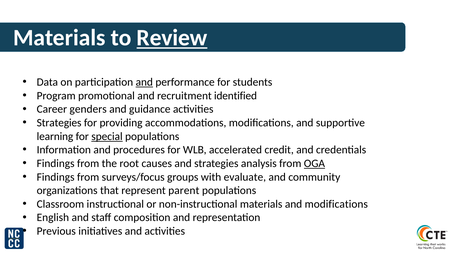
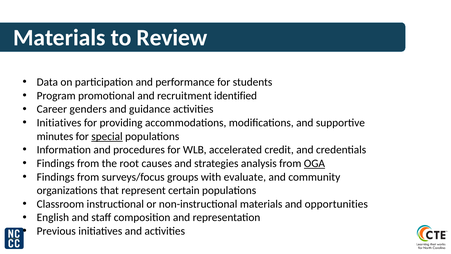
Review underline: present -> none
and at (144, 82) underline: present -> none
Strategies at (59, 123): Strategies -> Initiatives
learning: learning -> minutes
parent: parent -> certain
and modifications: modifications -> opportunities
